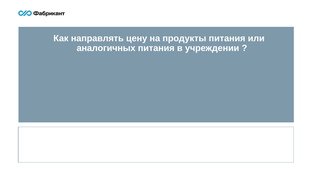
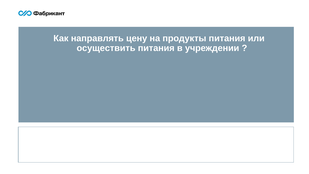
аналогичных: аналогичных -> осуществить
